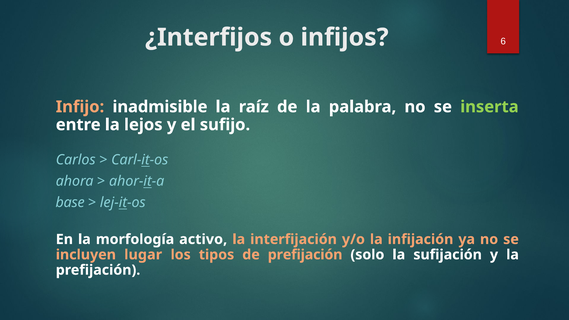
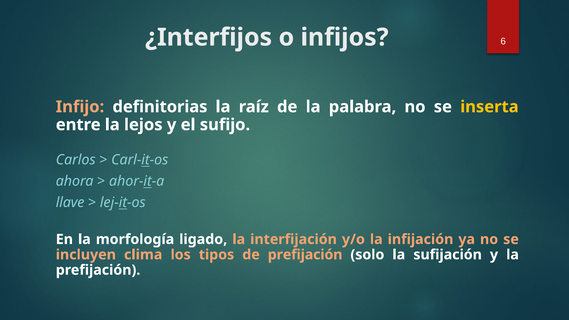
inadmisible: inadmisible -> definitorias
inserta colour: light green -> yellow
base: base -> llave
activo: activo -> ligado
lugar: lugar -> clima
